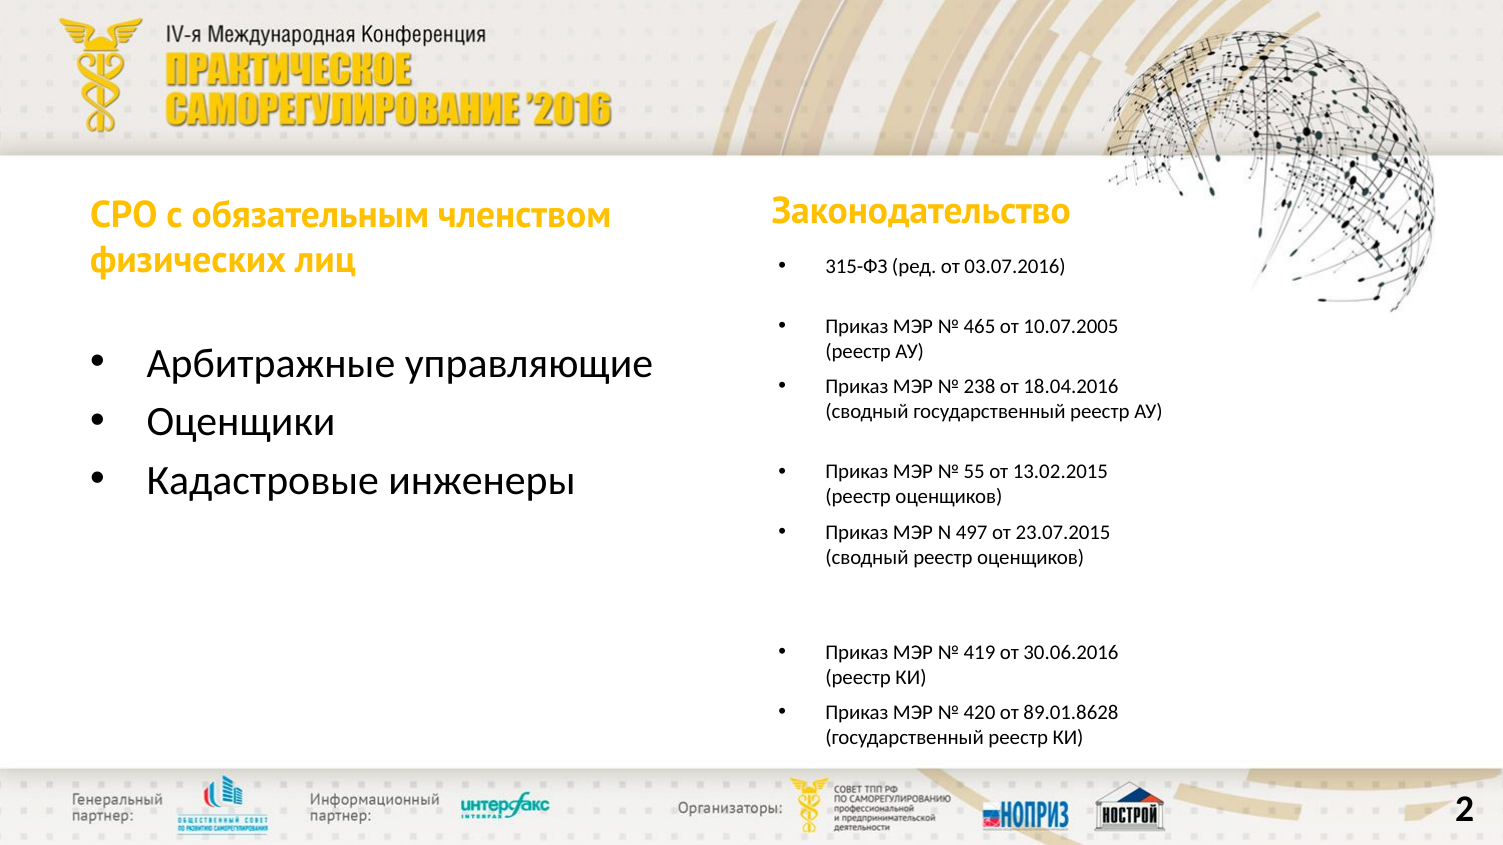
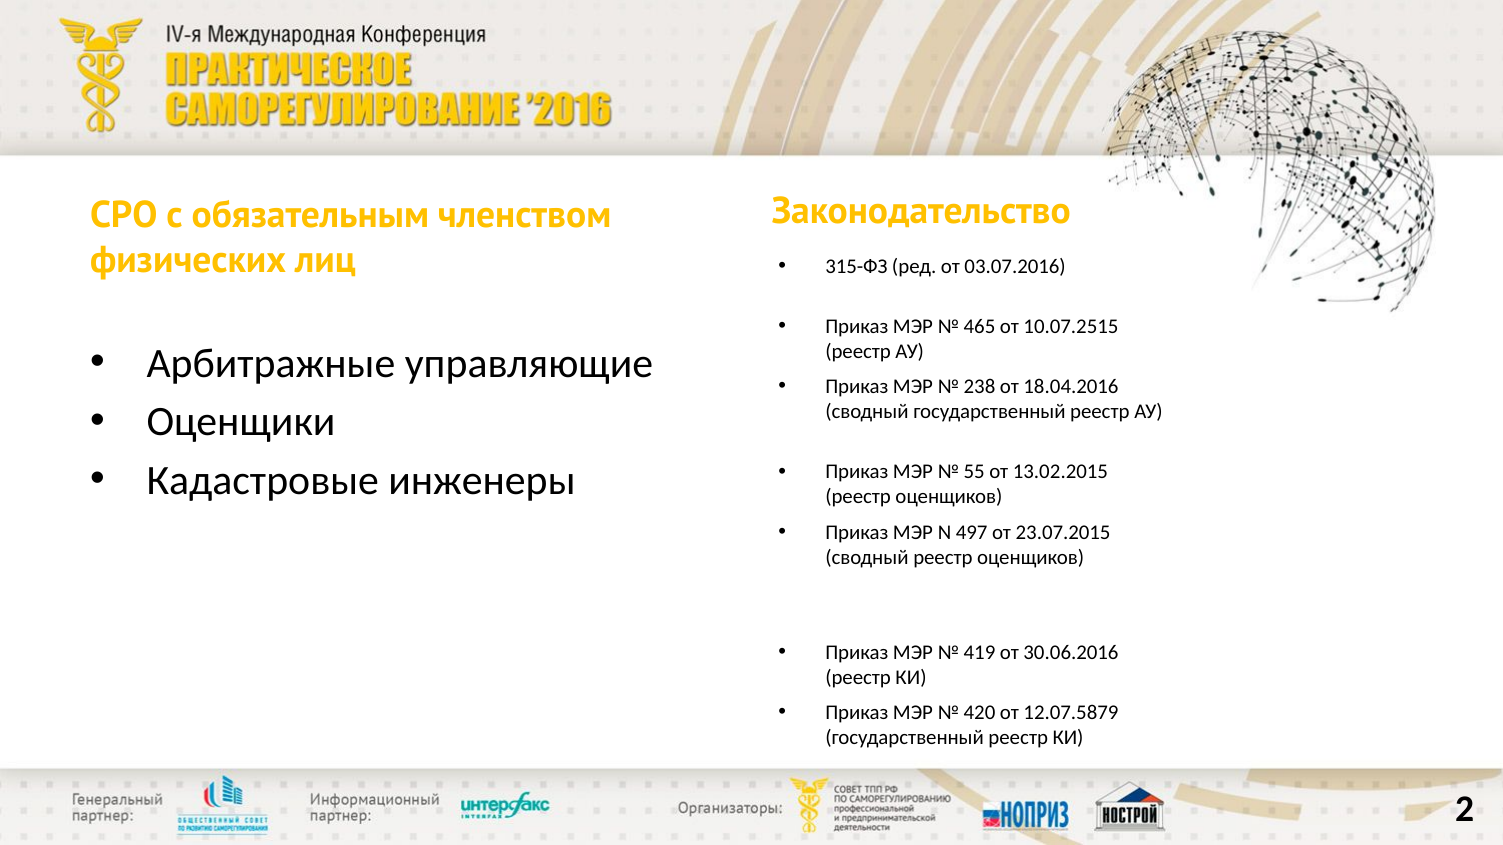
10.07.2005: 10.07.2005 -> 10.07.2515
89.01.8628: 89.01.8628 -> 12.07.5879
